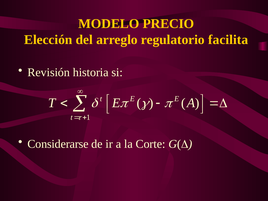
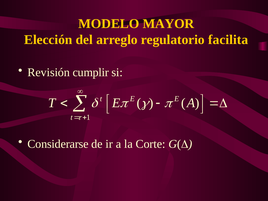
PRECIO: PRECIO -> MAYOR
historia: historia -> cumplir
